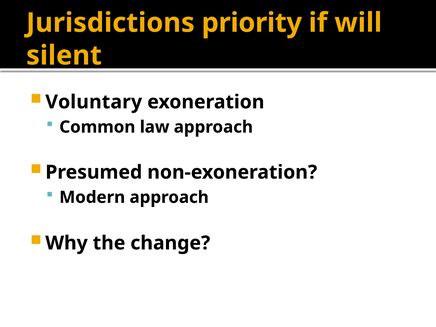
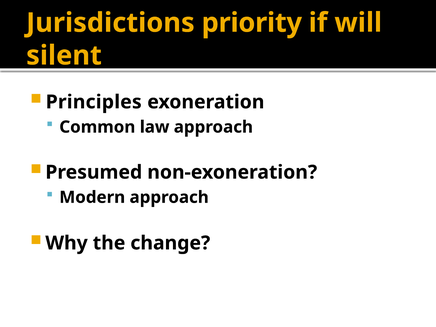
Voluntary: Voluntary -> Principles
